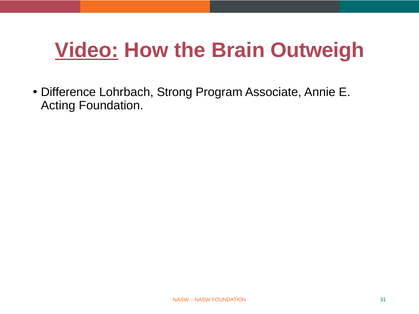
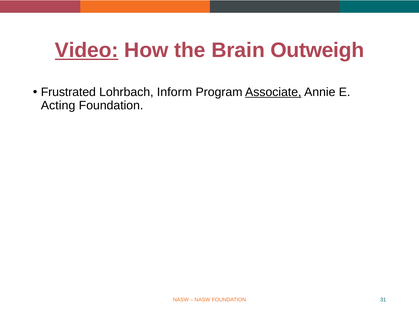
Difference: Difference -> Frustrated
Strong: Strong -> Inform
Associate underline: none -> present
